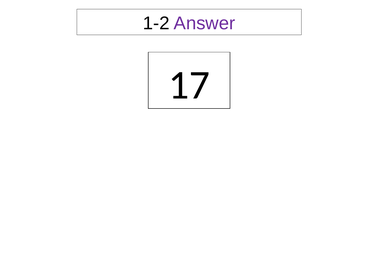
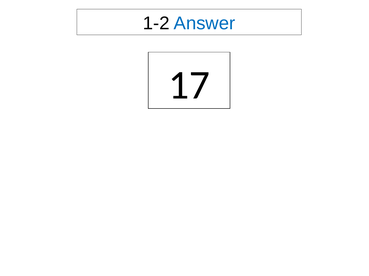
Answer colour: purple -> blue
